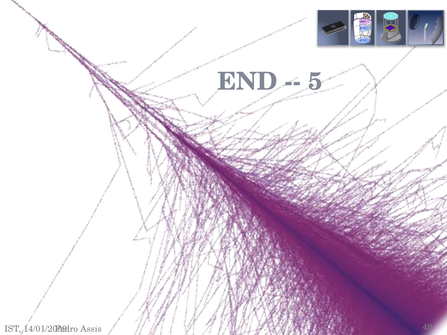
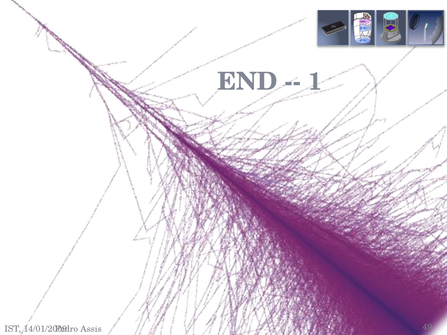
5: 5 -> 1
